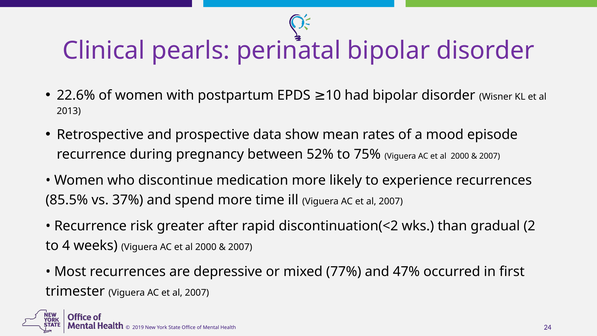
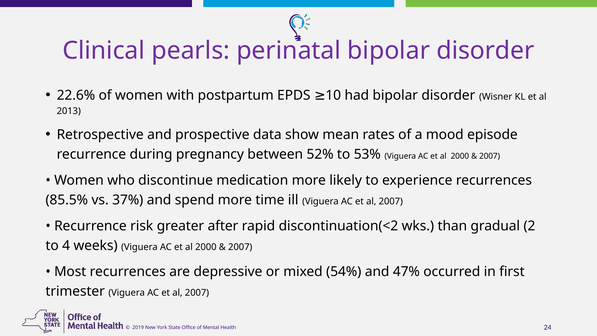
75%: 75% -> 53%
77%: 77% -> 54%
